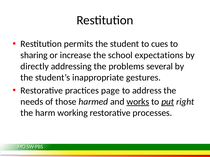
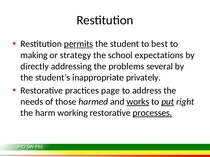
permits underline: none -> present
cues: cues -> best
sharing: sharing -> making
increase: increase -> strategy
gestures: gestures -> privately
processes underline: none -> present
